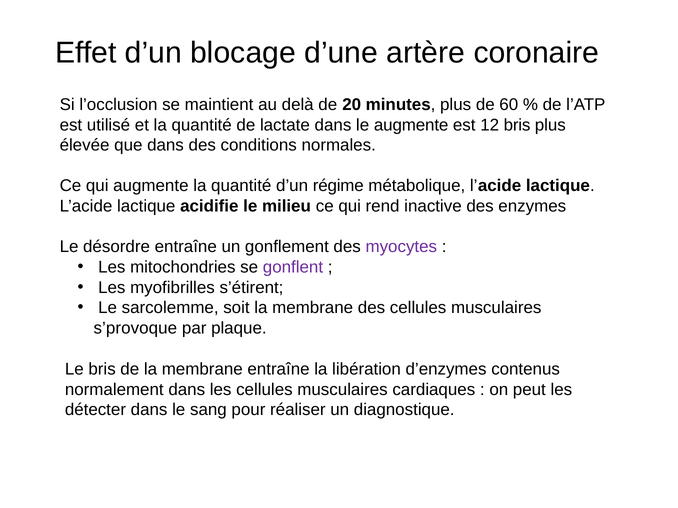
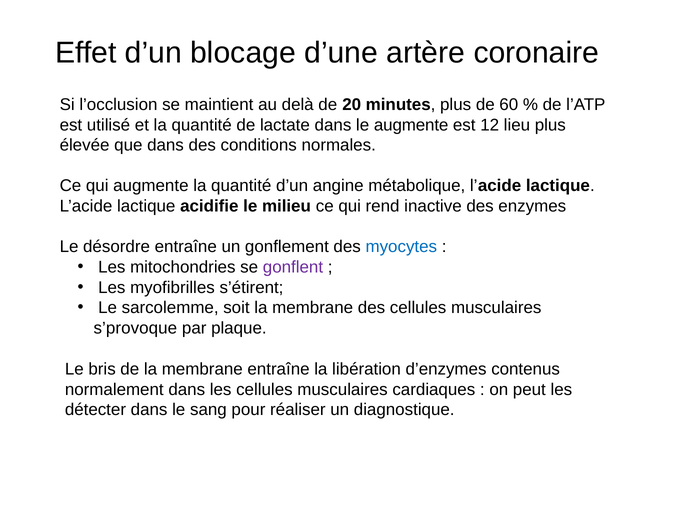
12 bris: bris -> lieu
régime: régime -> angine
myocytes colour: purple -> blue
